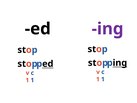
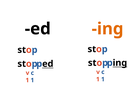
ing colour: purple -> orange
